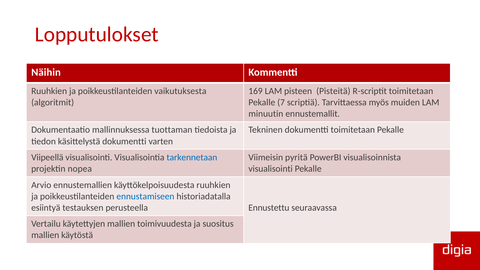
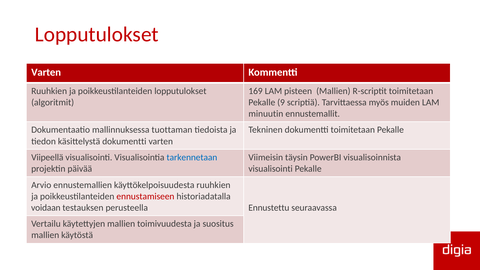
Näihin at (46, 72): Näihin -> Varten
poikkeustilanteiden vaikutuksesta: vaikutuksesta -> lopputulokset
pisteen Pisteitä: Pisteitä -> Mallien
7: 7 -> 9
pyritä: pyritä -> täysin
nopea: nopea -> päivää
ennustamiseen colour: blue -> red
esiintyä: esiintyä -> voidaan
